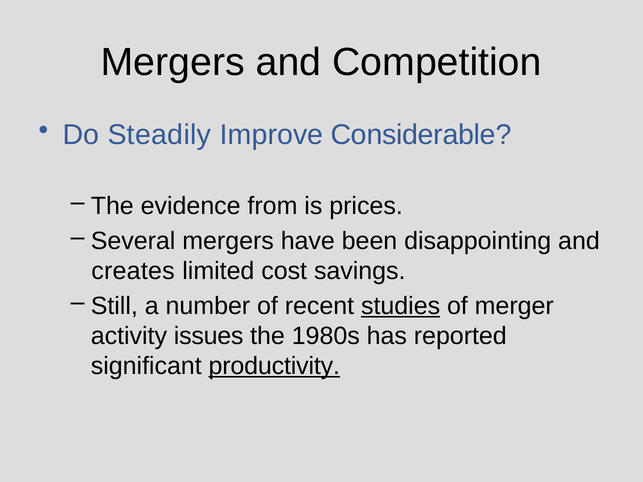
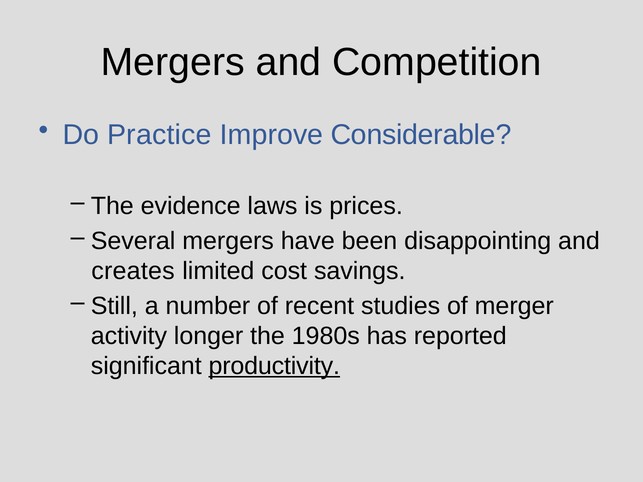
Steadily: Steadily -> Practice
from: from -> laws
studies underline: present -> none
issues: issues -> longer
